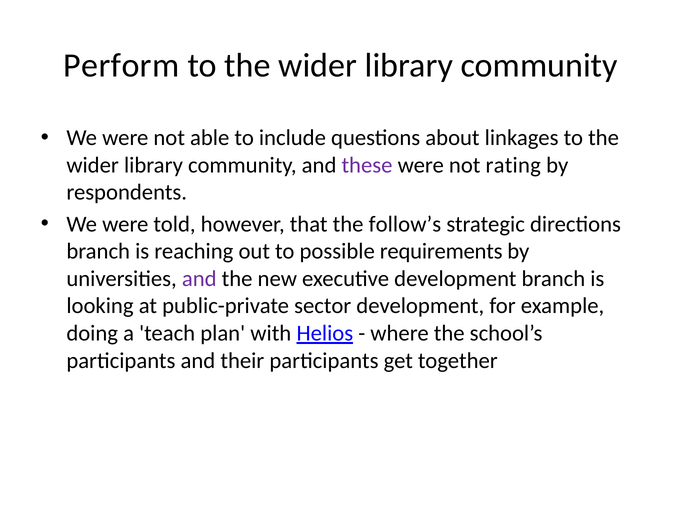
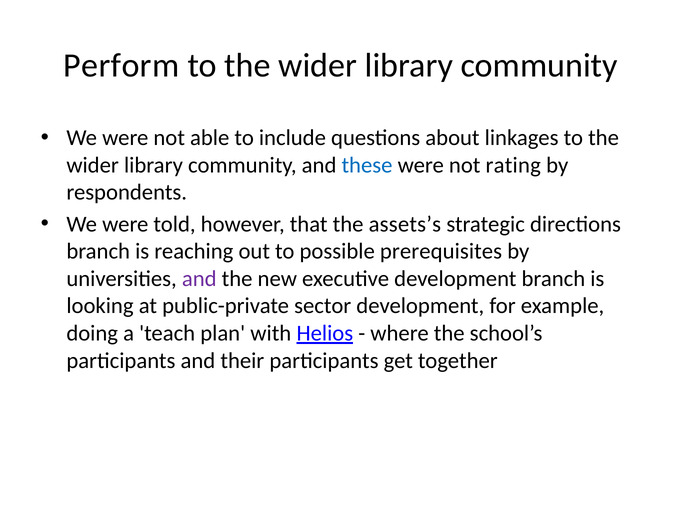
these colour: purple -> blue
follow’s: follow’s -> assets’s
requirements: requirements -> prerequisites
